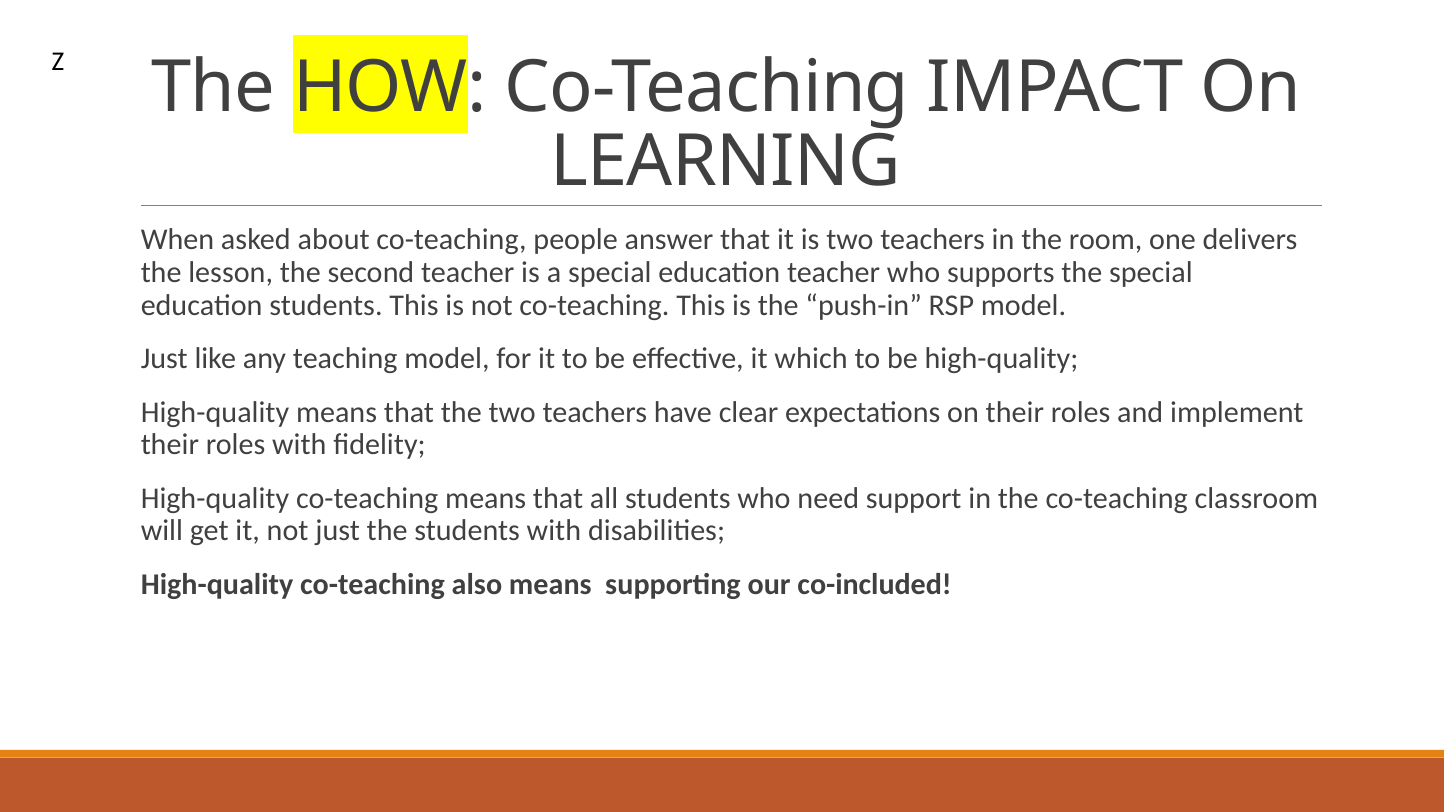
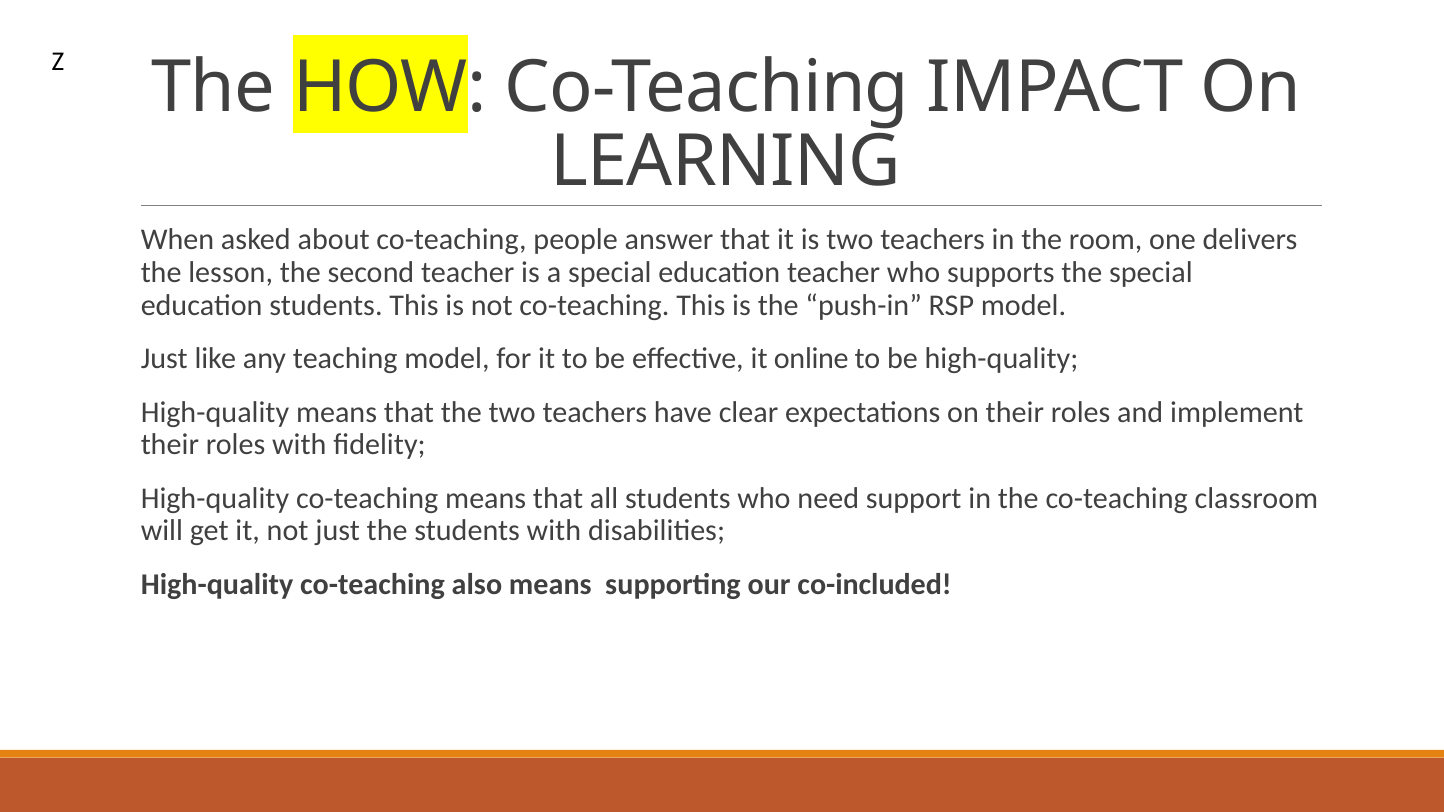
which: which -> online
